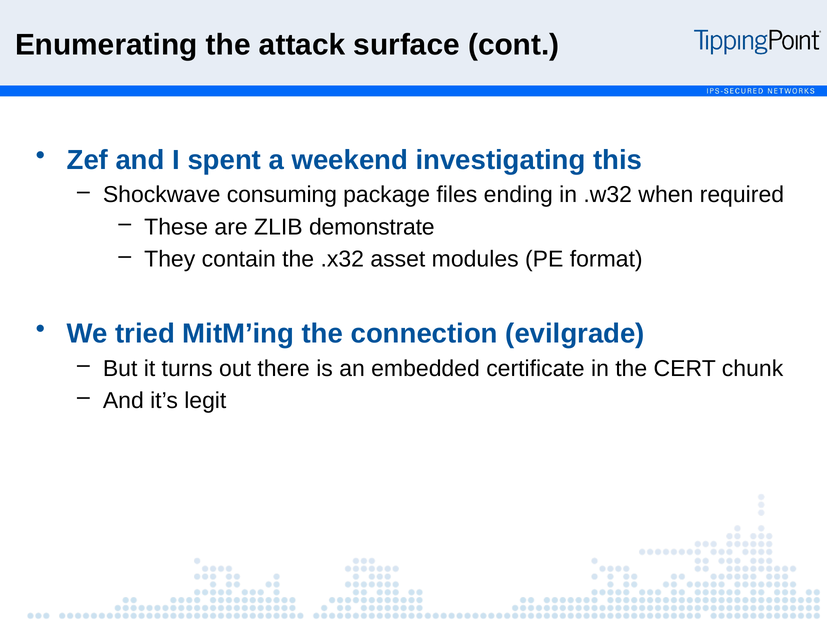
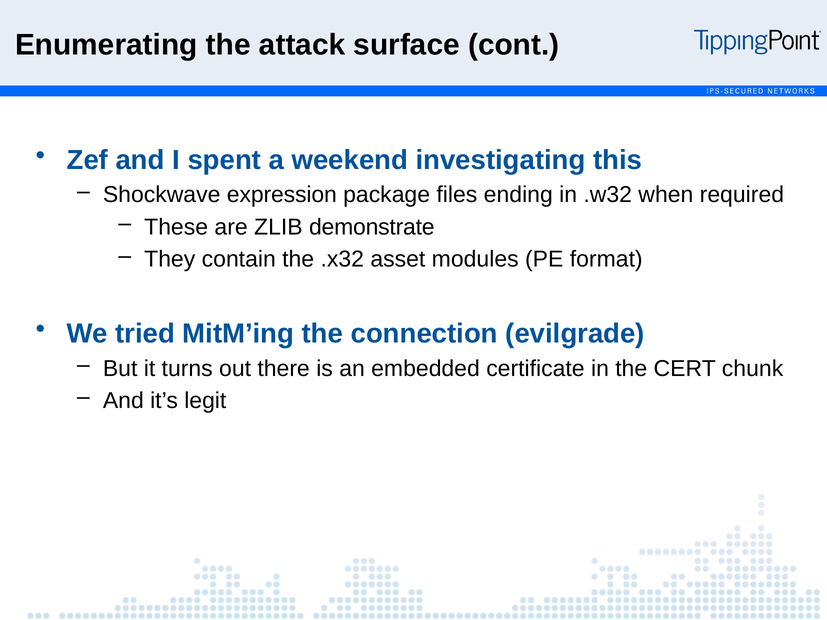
consuming: consuming -> expression
